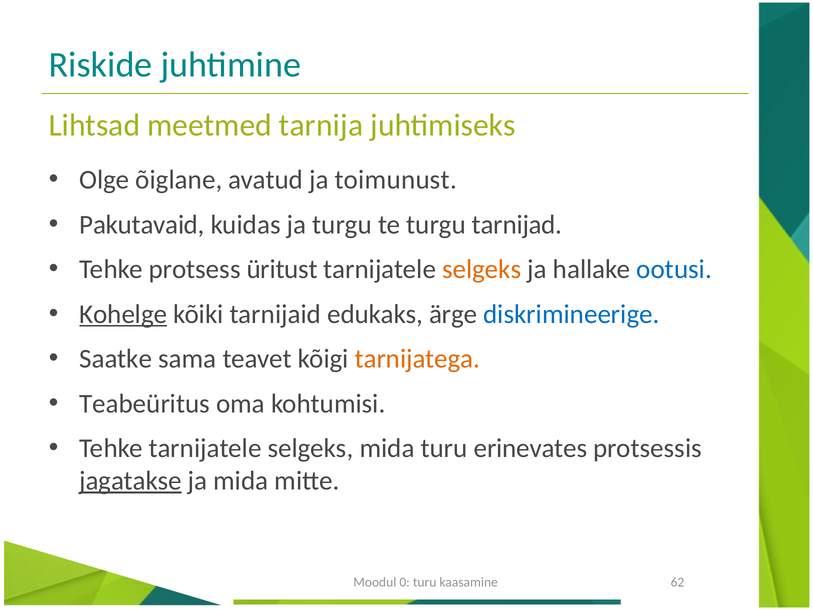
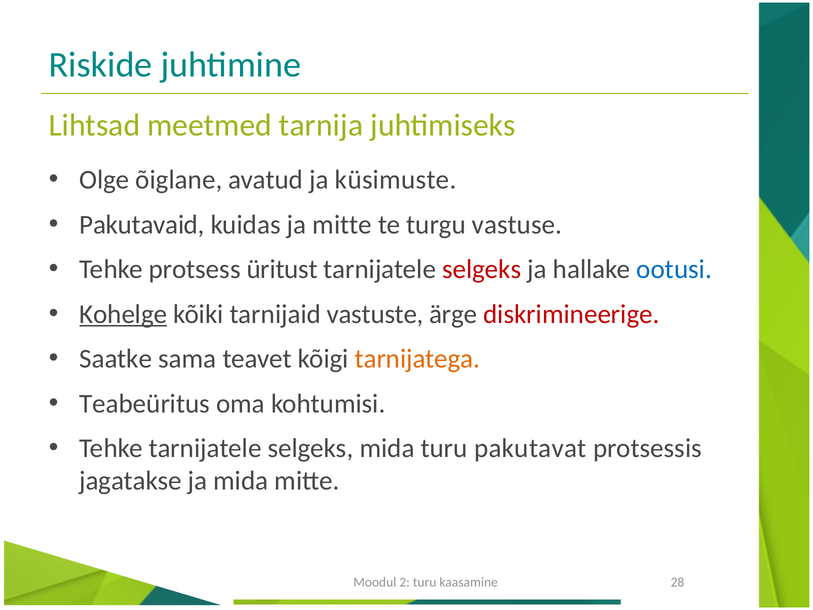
toimunust: toimunust -> küsimuste
ja turgu: turgu -> mitte
tarnijad: tarnijad -> vastuse
selgeks at (482, 269) colour: orange -> red
edukaks: edukaks -> vastuste
diskrimineerige colour: blue -> red
erinevates: erinevates -> pakutavat
jagatakse underline: present -> none
0: 0 -> 2
62: 62 -> 28
